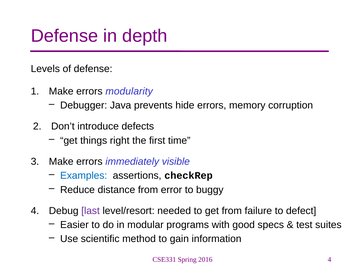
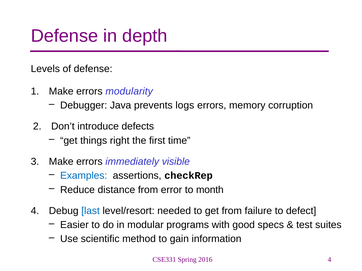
hide: hide -> logs
buggy: buggy -> month
last colour: purple -> blue
